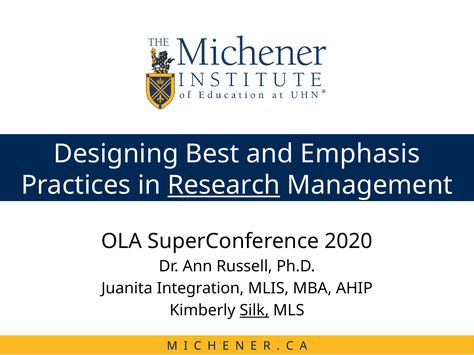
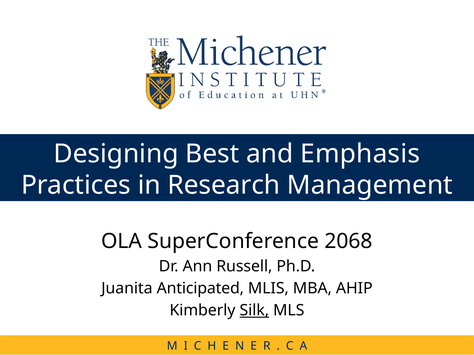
Research underline: present -> none
2020: 2020 -> 2068
Integration: Integration -> Anticipated
